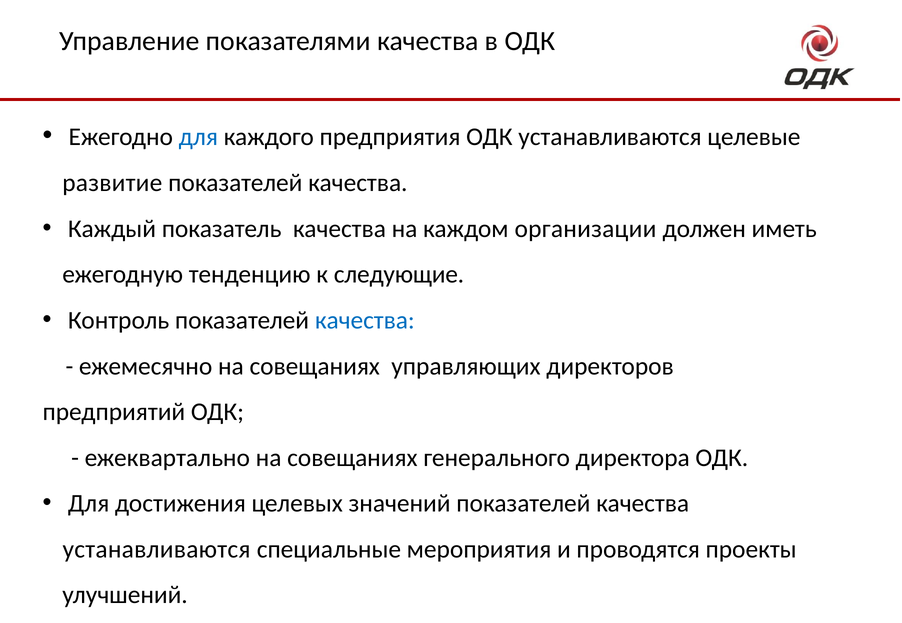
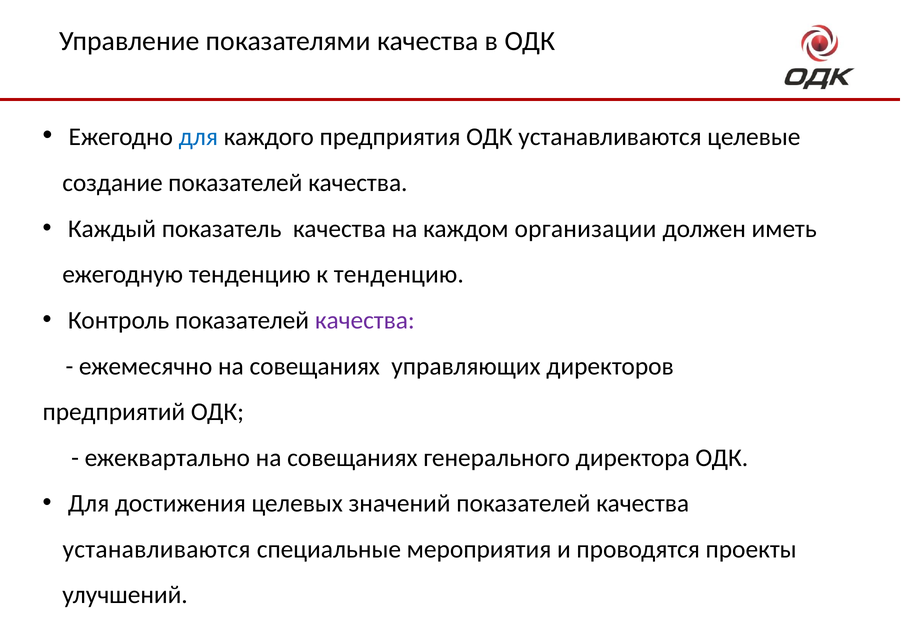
развитие: развитие -> создание
к следующие: следующие -> тенденцию
качества at (365, 320) colour: blue -> purple
